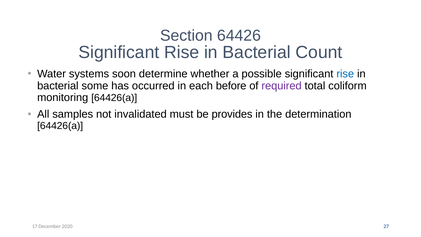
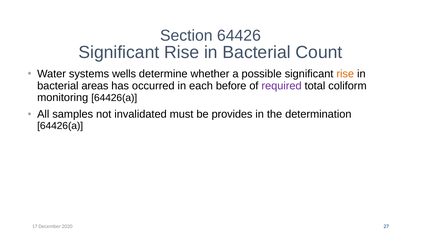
soon: soon -> wells
rise at (345, 74) colour: blue -> orange
some: some -> areas
